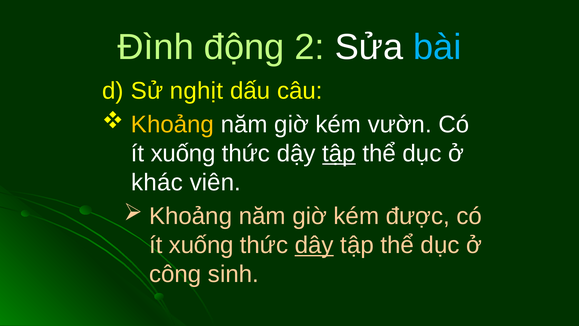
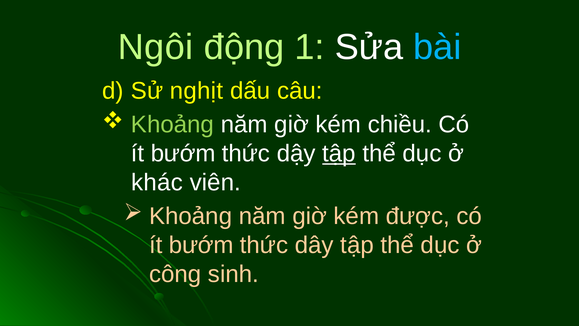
Đình: Đình -> Ngôi
2: 2 -> 1
Khoảng at (173, 124) colour: yellow -> light green
vườn: vườn -> chiều
xuống at (183, 153): xuống -> bướm
xuống at (201, 245): xuống -> bướm
dây underline: present -> none
